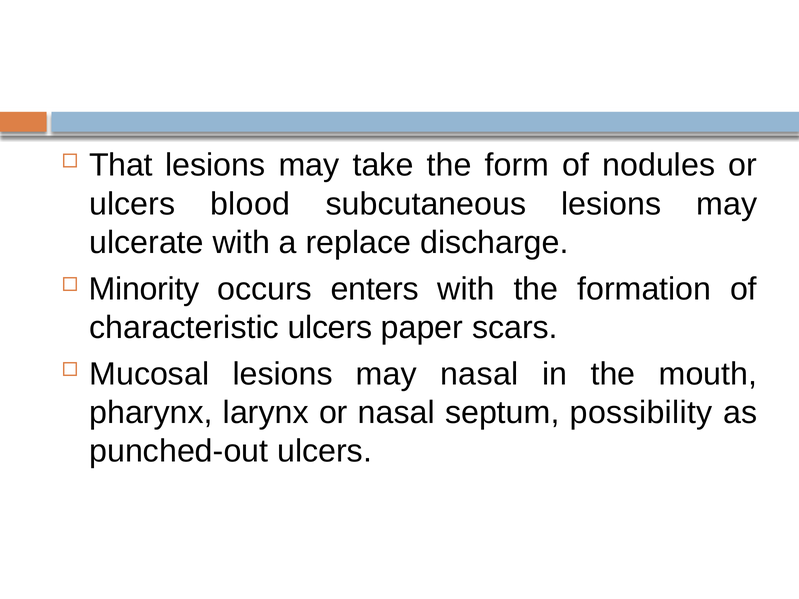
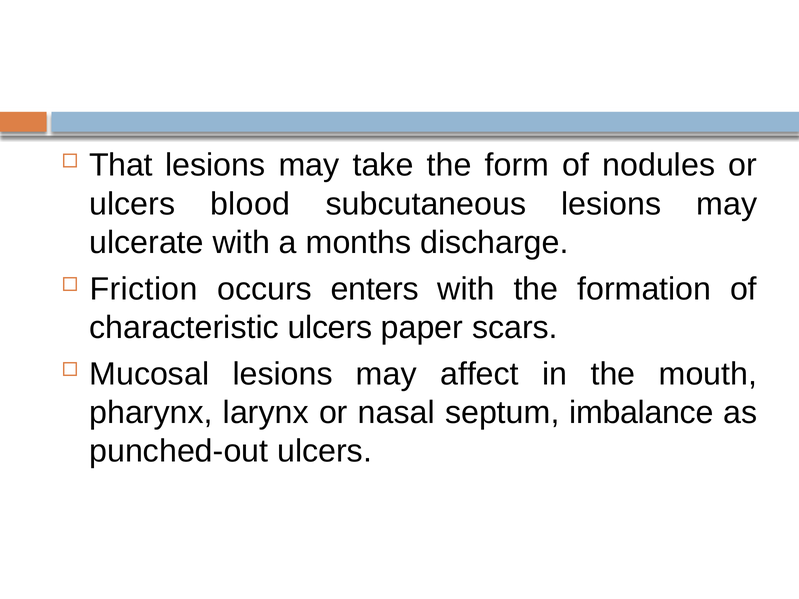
replace: replace -> months
Minority: Minority -> Friction
may nasal: nasal -> affect
possibility: possibility -> imbalance
